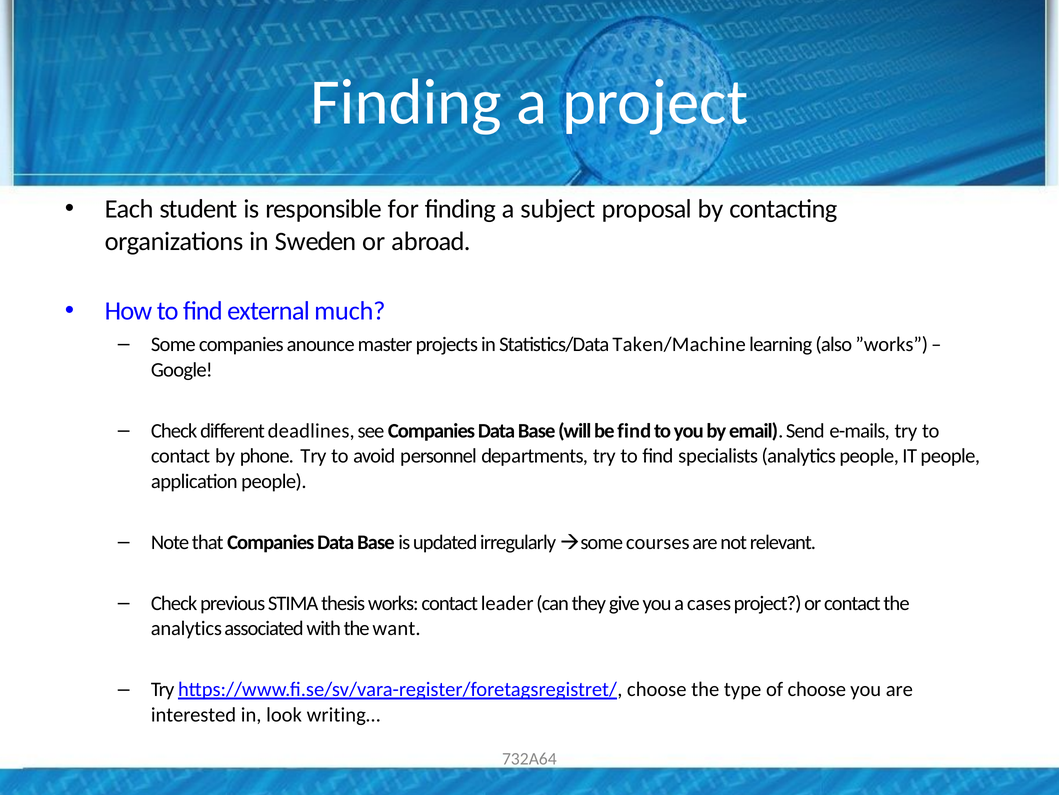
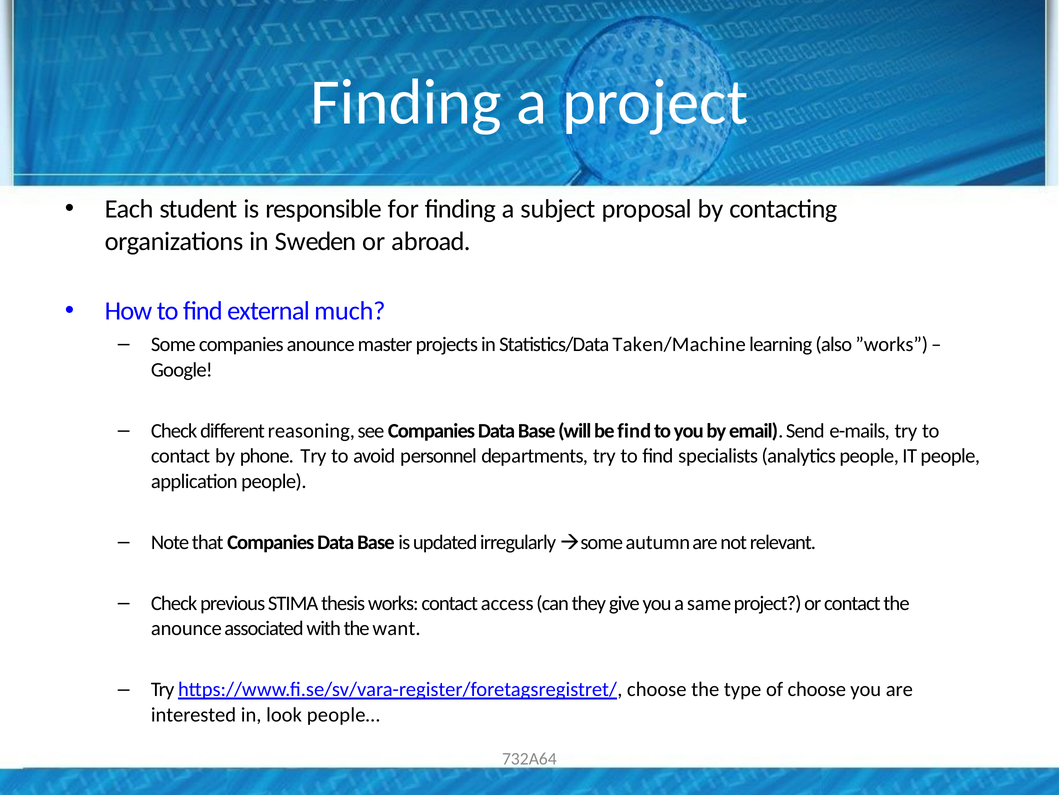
deadlines: deadlines -> reasoning
courses: courses -> autumn
leader: leader -> access
cases: cases -> same
analytics at (186, 628): analytics -> anounce
writing…: writing… -> people…
